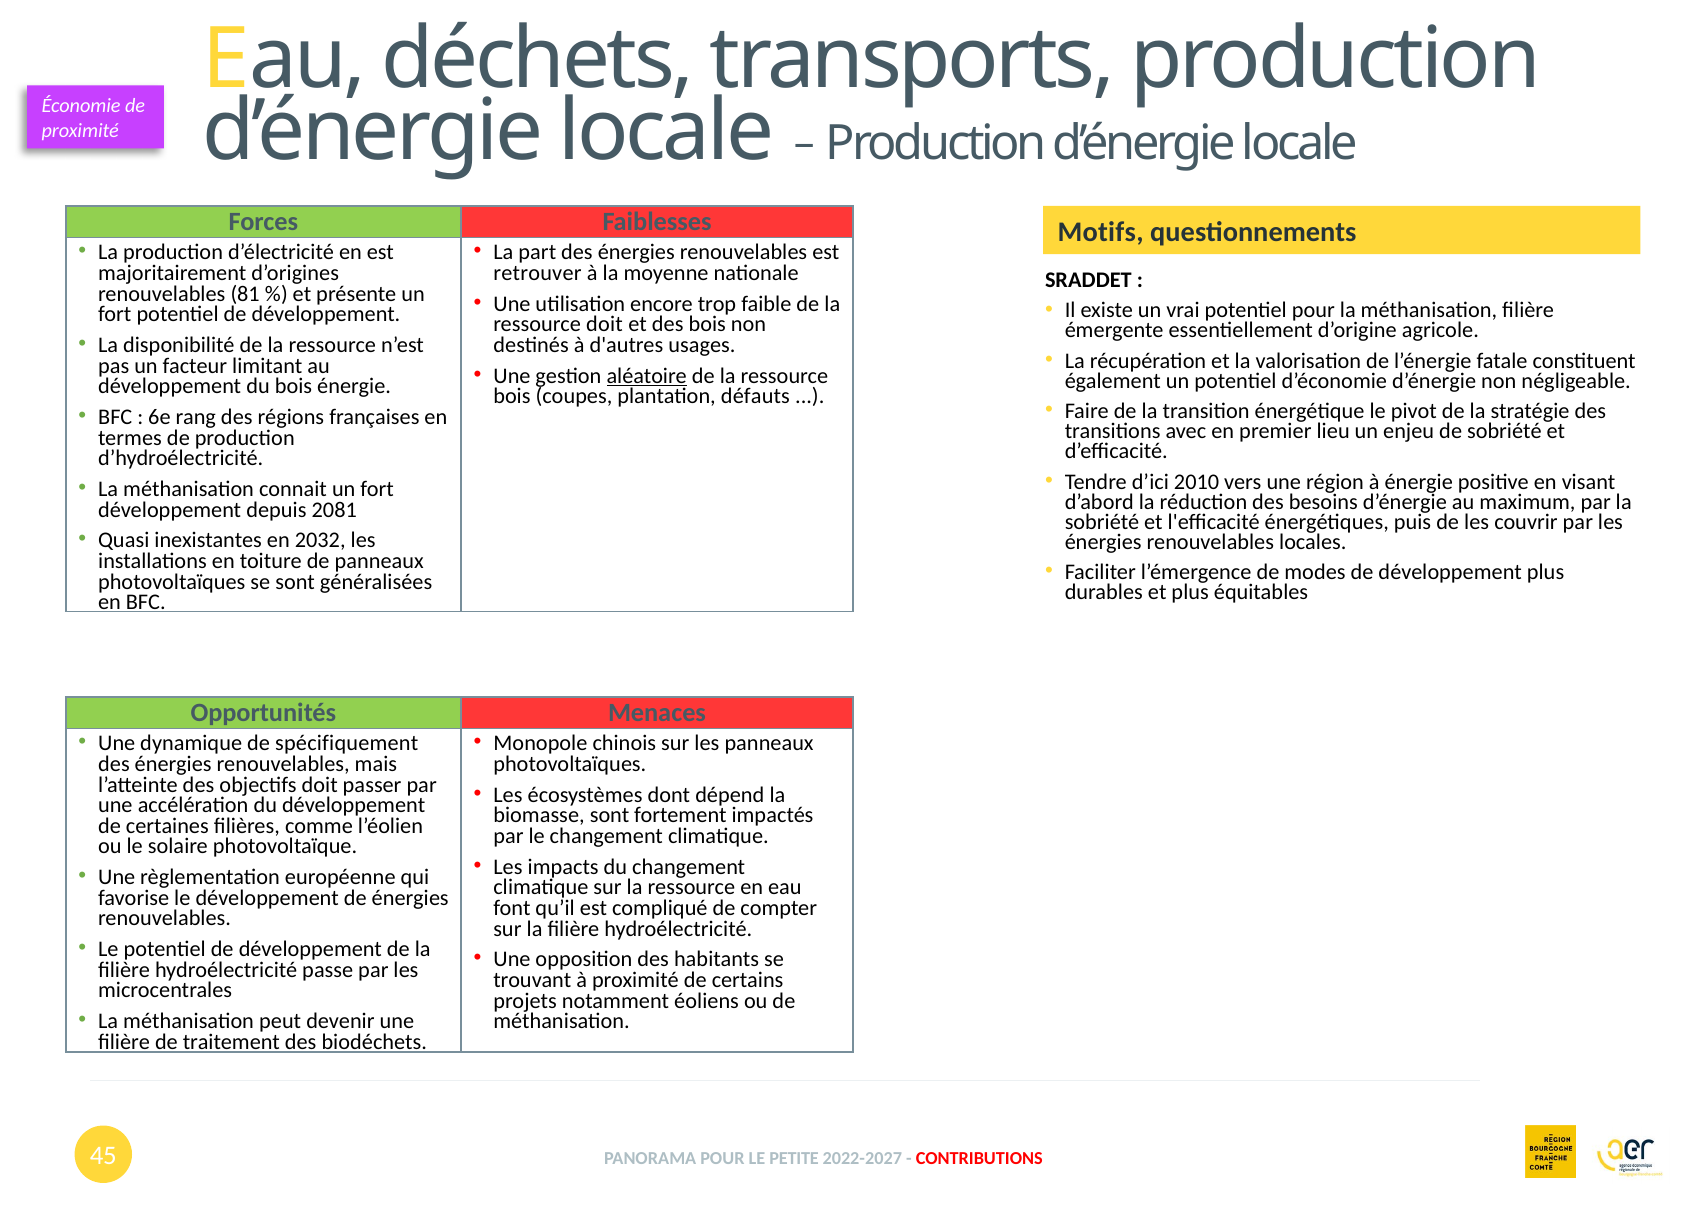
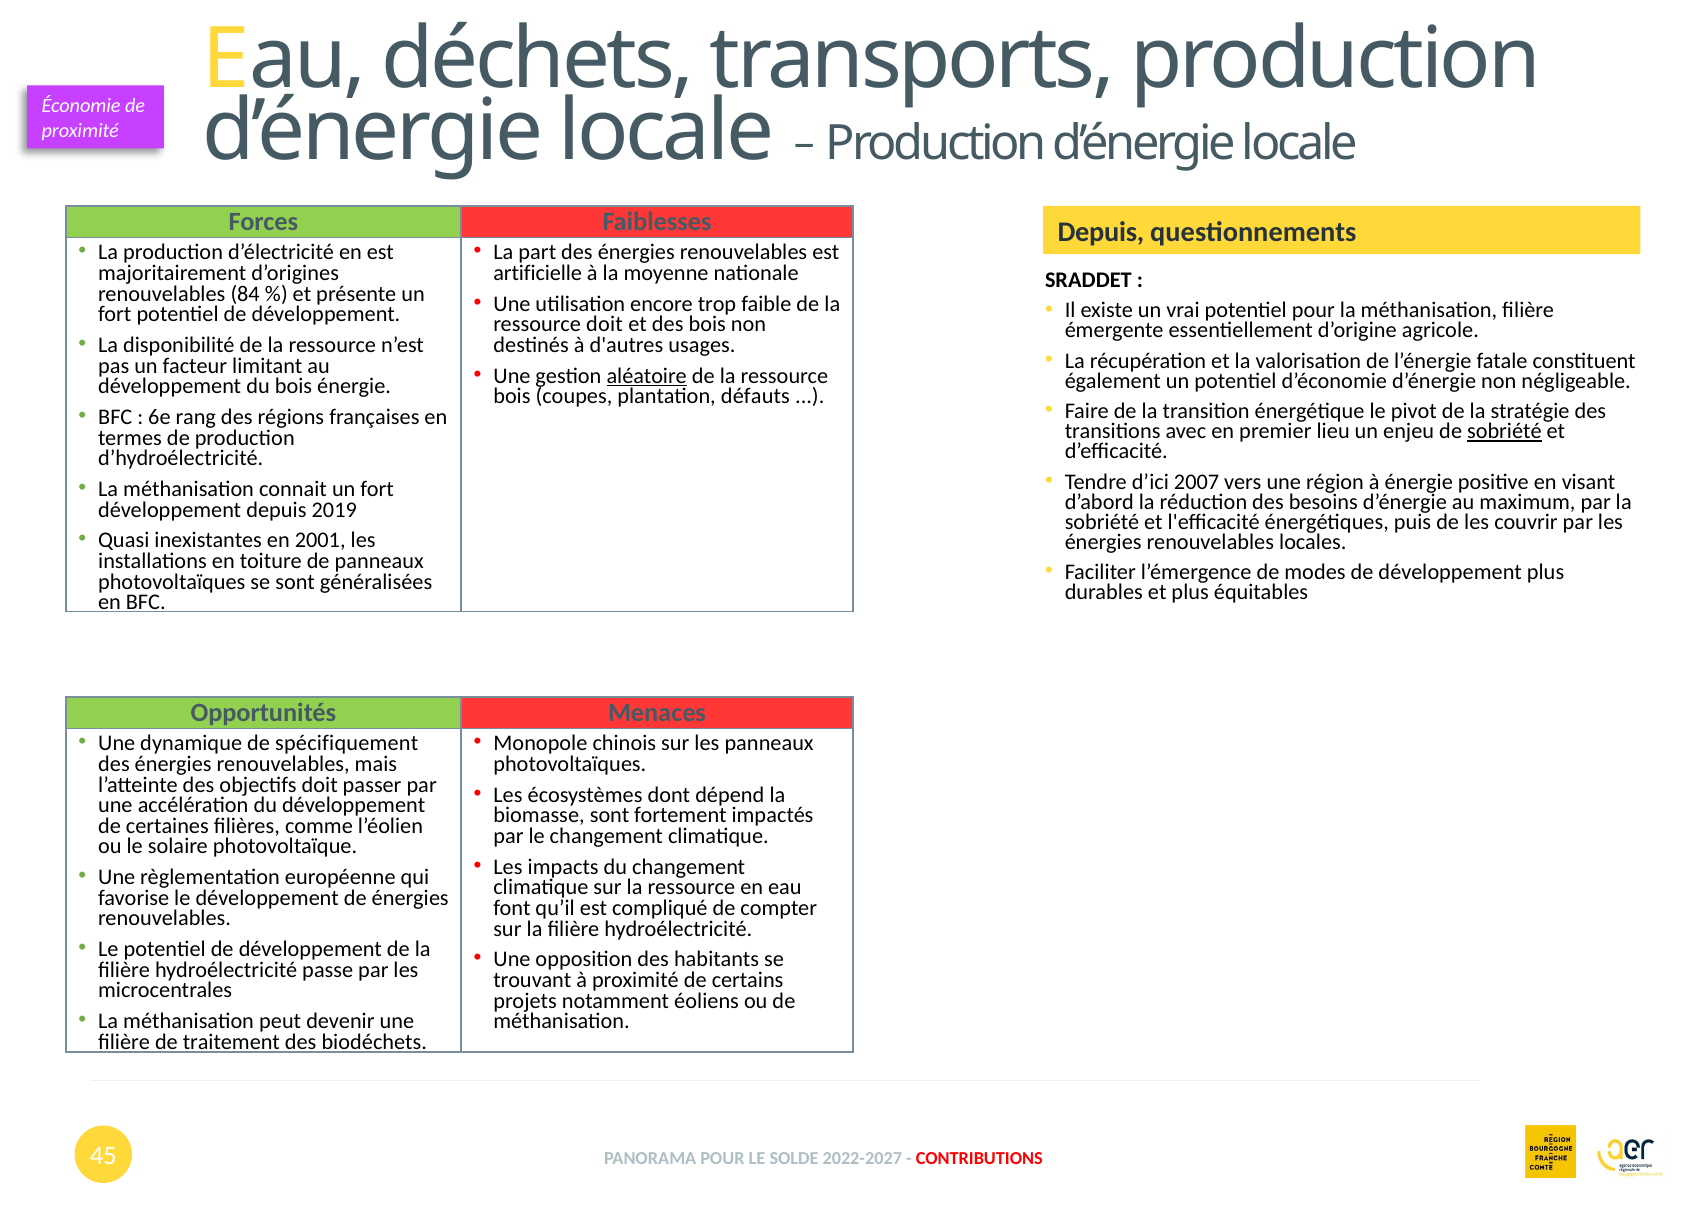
Motifs at (1101, 232): Motifs -> Depuis
retrouver: retrouver -> artificielle
81: 81 -> 84
sobriété at (1504, 431) underline: none -> present
2010: 2010 -> 2007
2081: 2081 -> 2019
2032: 2032 -> 2001
PETITE: PETITE -> SOLDE
